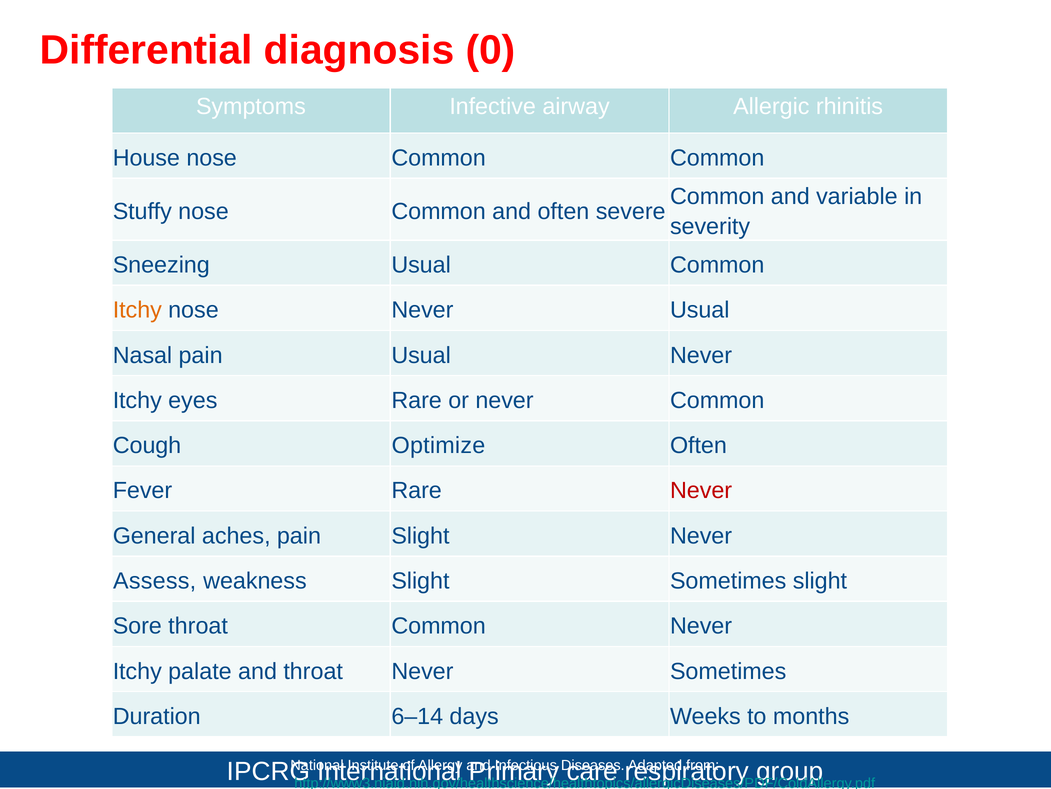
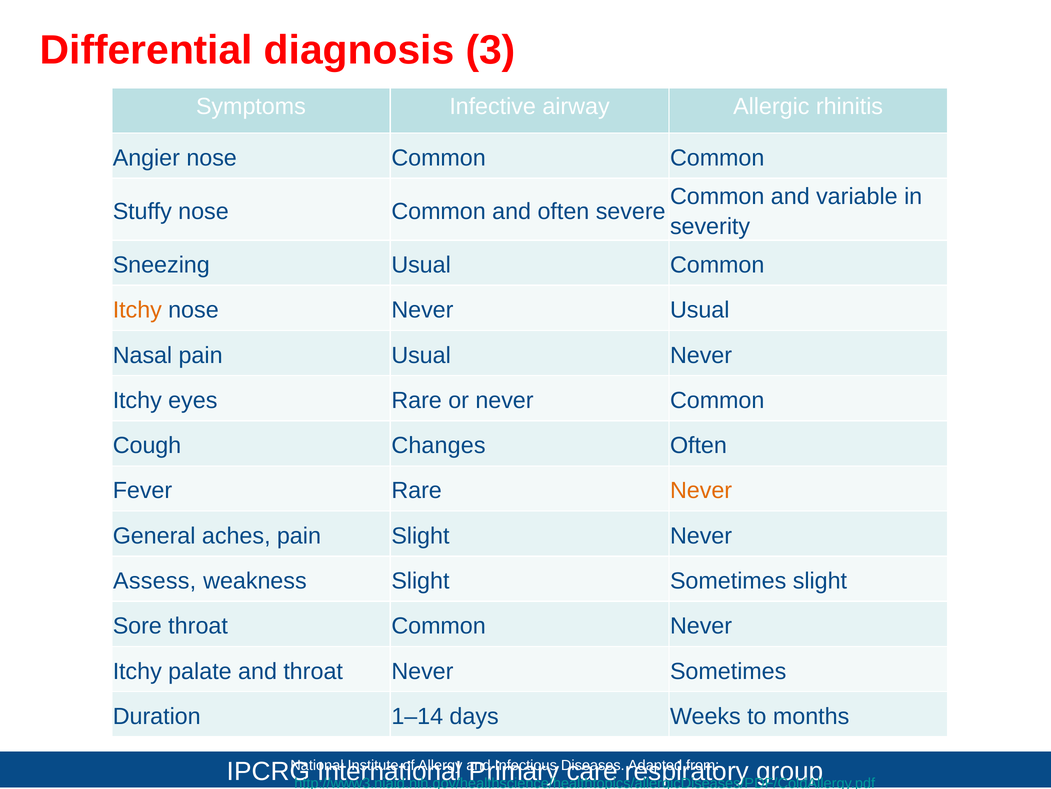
0: 0 -> 3
House: House -> Angier
Optimize: Optimize -> Changes
Never at (701, 490) colour: red -> orange
6–14: 6–14 -> 1–14
